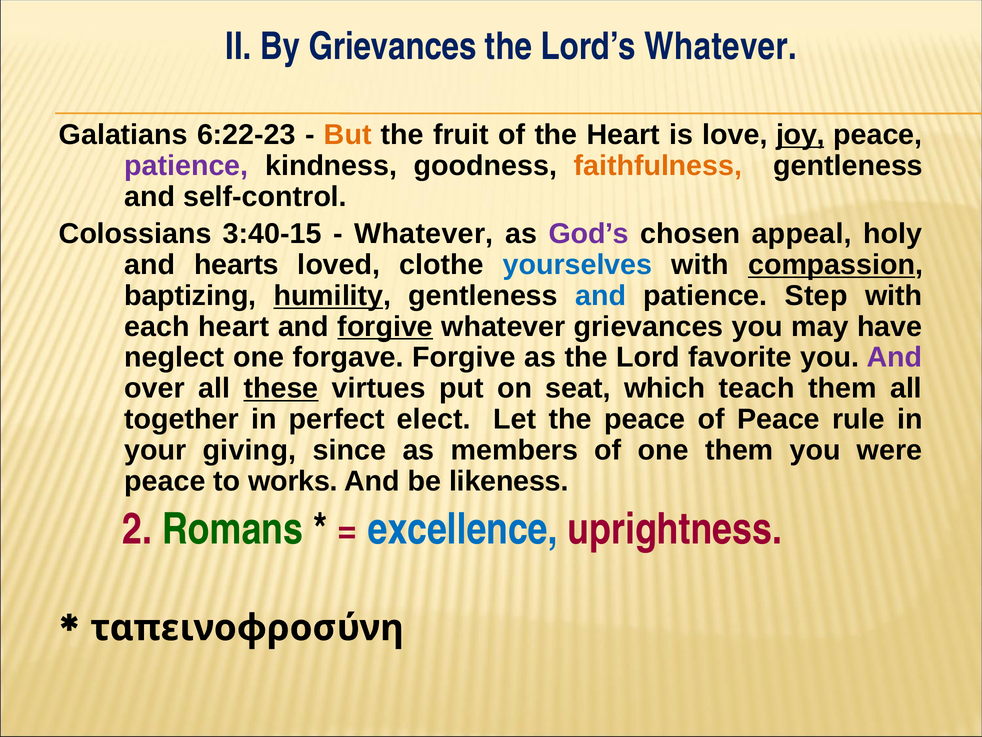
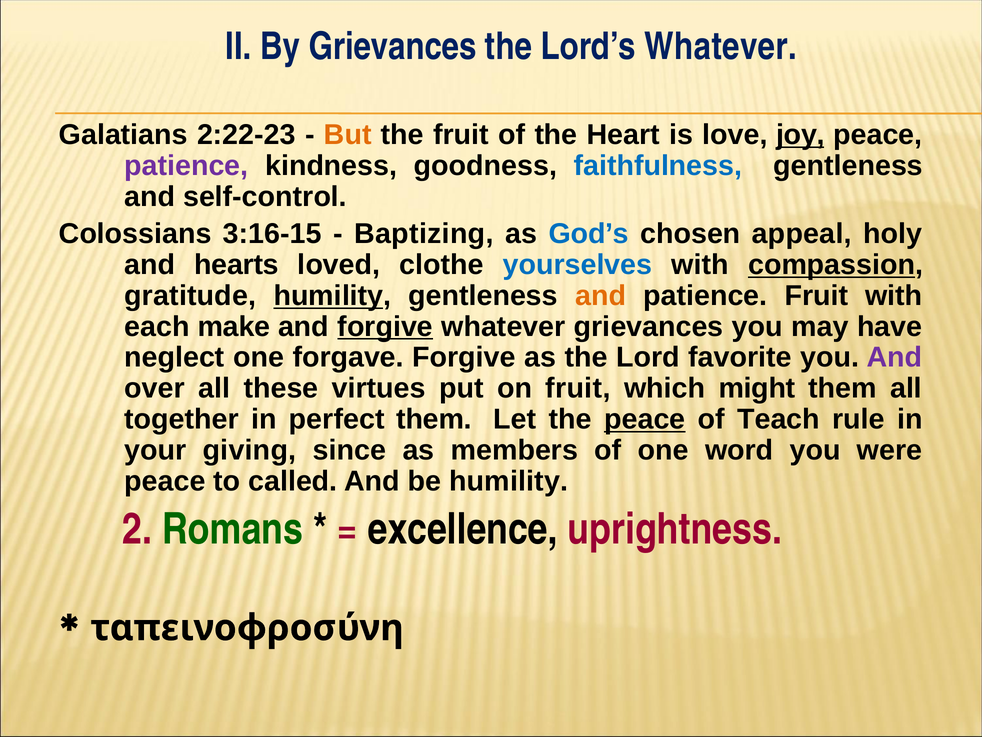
6:22-23: 6:22-23 -> 2:22-23
faithfulness colour: orange -> blue
3:40-15: 3:40-15 -> 3:16-15
Whatever at (424, 234): Whatever -> Baptizing
God’s colour: purple -> blue
baptizing: baptizing -> gratitude
and at (601, 295) colour: blue -> orange
patience Step: Step -> Fruit
each heart: heart -> make
these underline: present -> none
on seat: seat -> fruit
teach: teach -> might
perfect elect: elect -> them
peace at (645, 419) underline: none -> present
of Peace: Peace -> Teach
one them: them -> word
works: works -> called
be likeness: likeness -> humility
excellence colour: blue -> black
